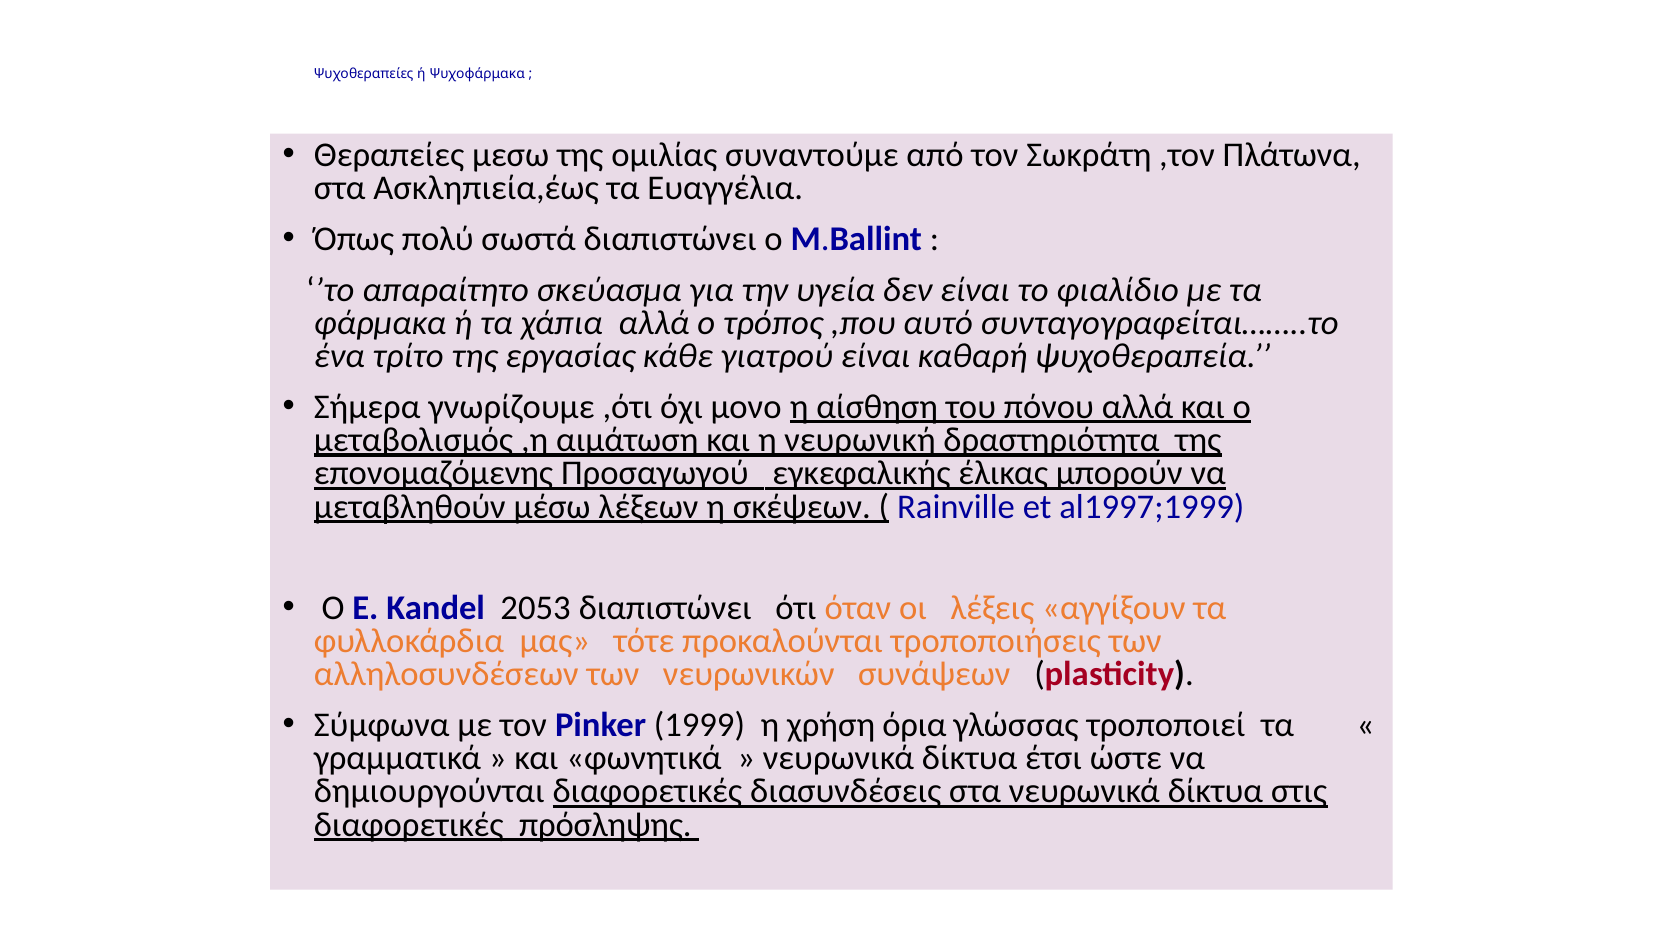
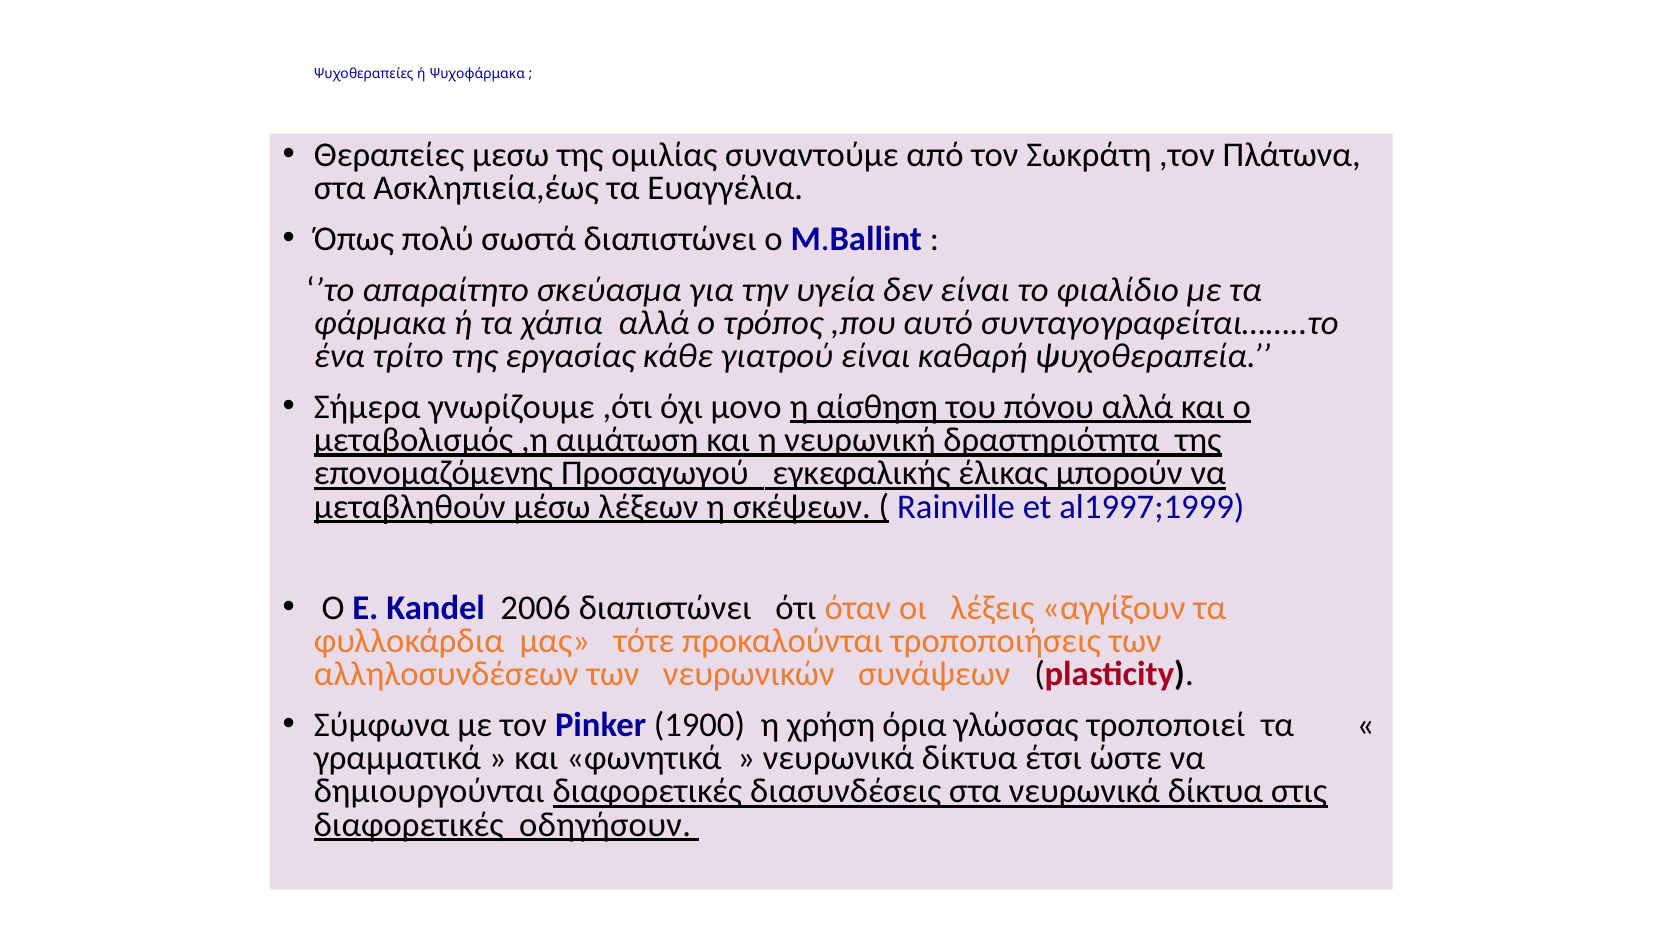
2053: 2053 -> 2006
1999: 1999 -> 1900
πρόσληψης: πρόσληψης -> οδηγήσουν
